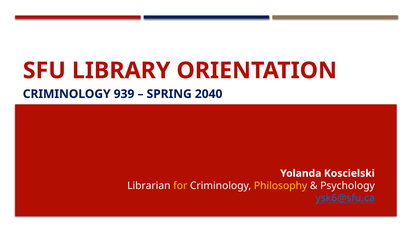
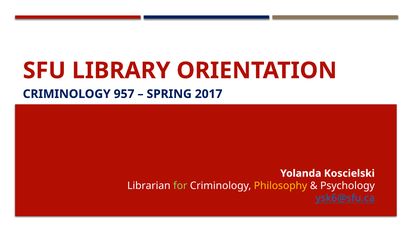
939: 939 -> 957
2040: 2040 -> 2017
for colour: yellow -> light green
